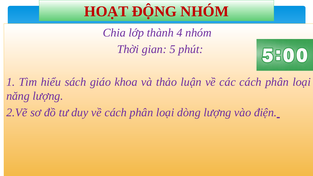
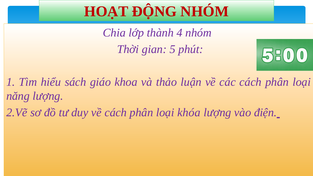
dòng: dòng -> khóa
